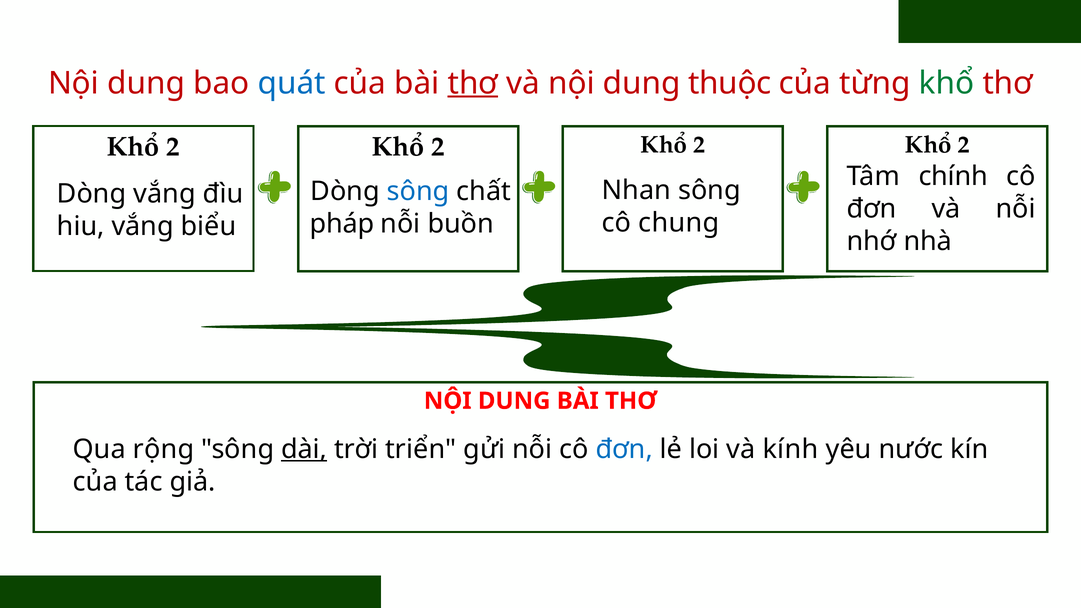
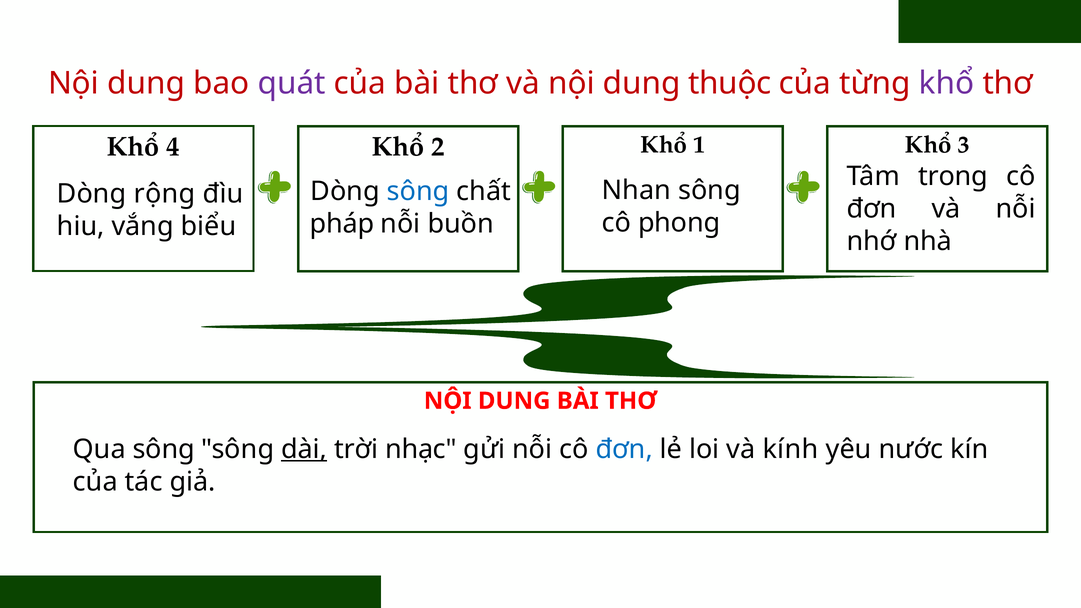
quát colour: blue -> purple
thơ at (473, 83) underline: present -> none
khổ at (947, 83) colour: green -> purple
2 at (173, 147): 2 -> 4
2 at (699, 145): 2 -> 1
2 at (964, 145): 2 -> 3
chính: chính -> trong
Dòng vắng: vắng -> rộng
chung: chung -> phong
Qua rộng: rộng -> sông
triển: triển -> nhạc
